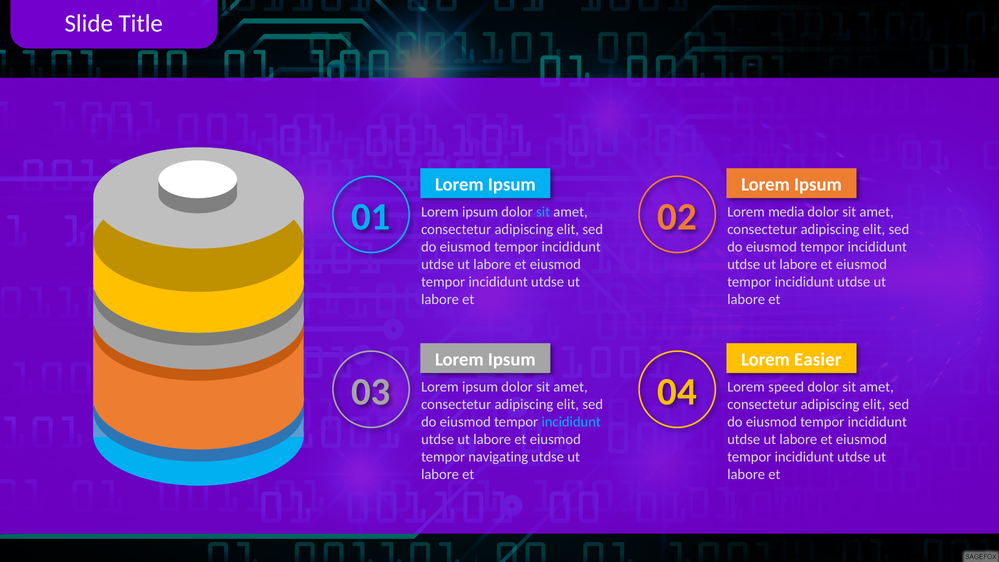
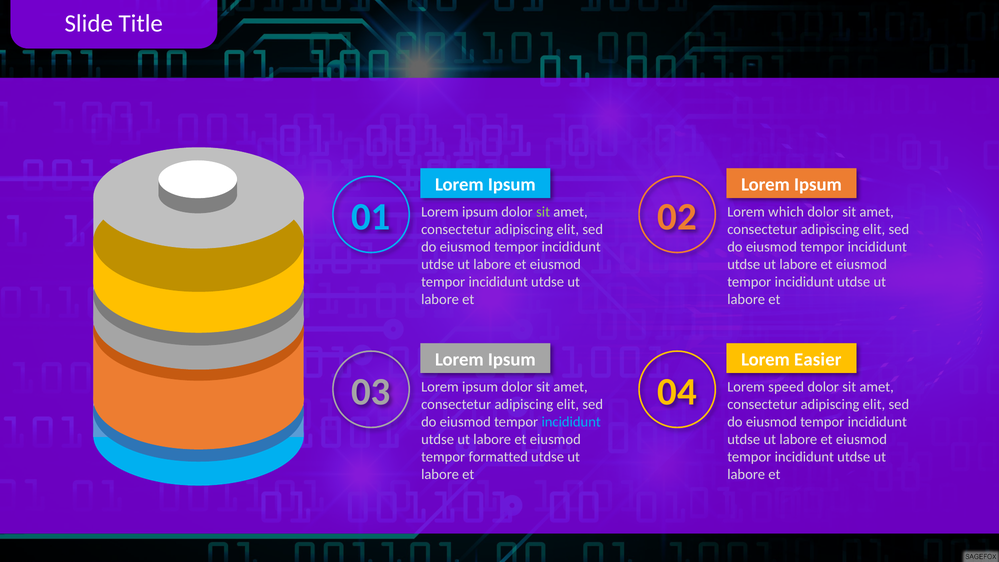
sit at (543, 212) colour: light blue -> light green
media: media -> which
navigating: navigating -> formatted
